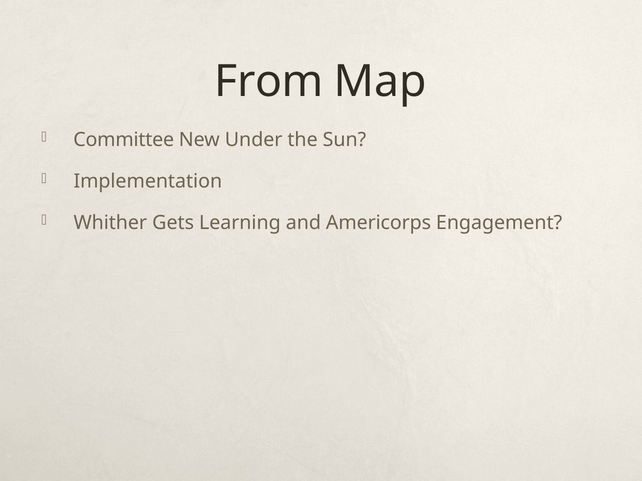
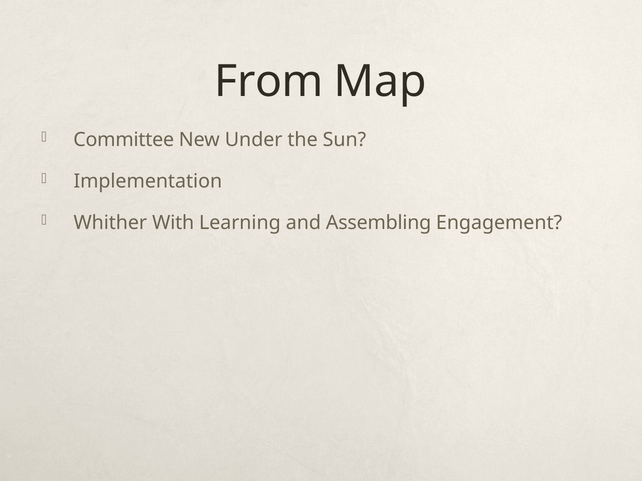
Gets: Gets -> With
Americorps: Americorps -> Assembling
